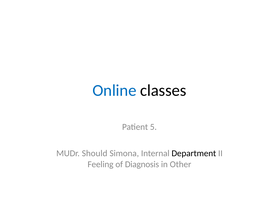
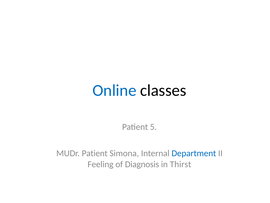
MUDr Should: Should -> Patient
Department colour: black -> blue
Other: Other -> Thirst
